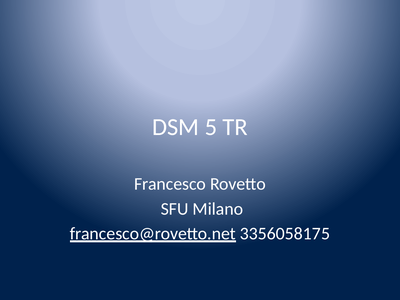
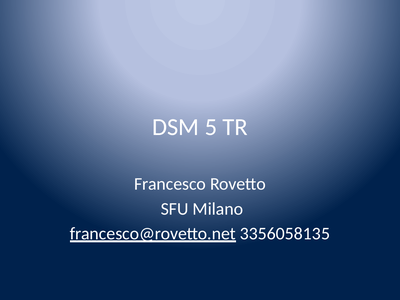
3356058175: 3356058175 -> 3356058135
